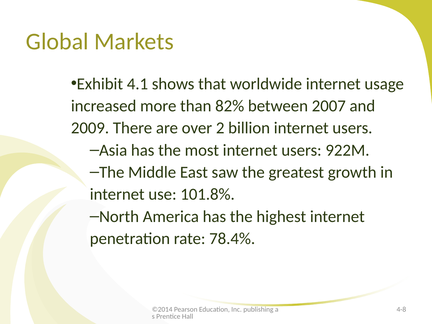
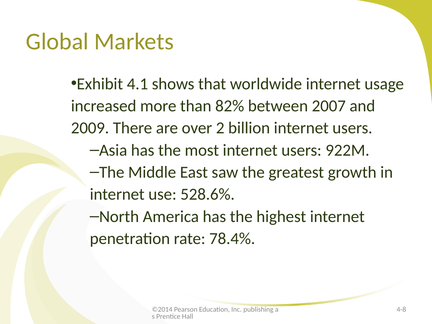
101.8%: 101.8% -> 528.6%
